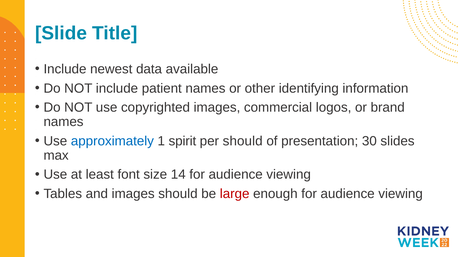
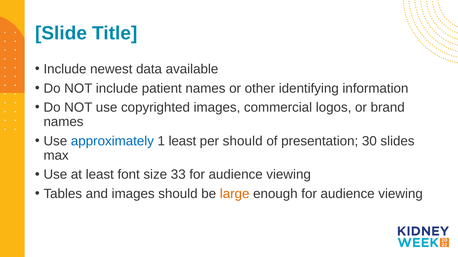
1 spirit: spirit -> least
14: 14 -> 33
large colour: red -> orange
